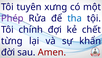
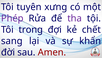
tha colour: blue -> purple
chính: chính -> trong
từng: từng -> sang
